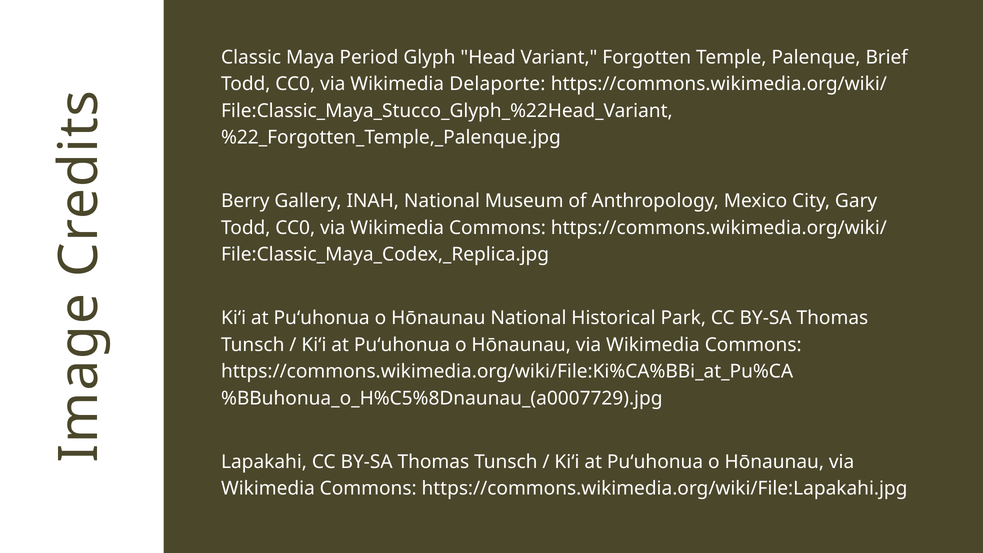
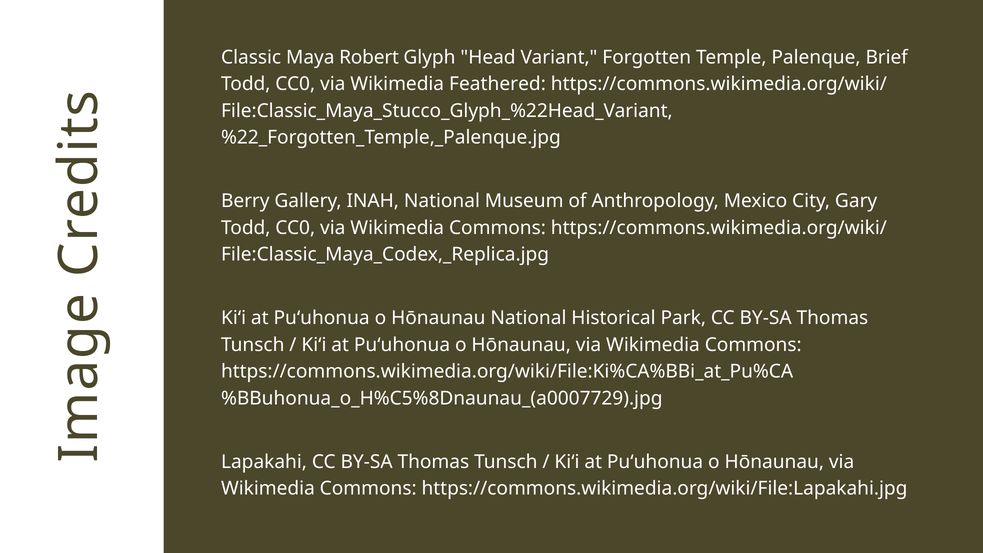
Period: Period -> Robert
Delaporte: Delaporte -> Feathered
